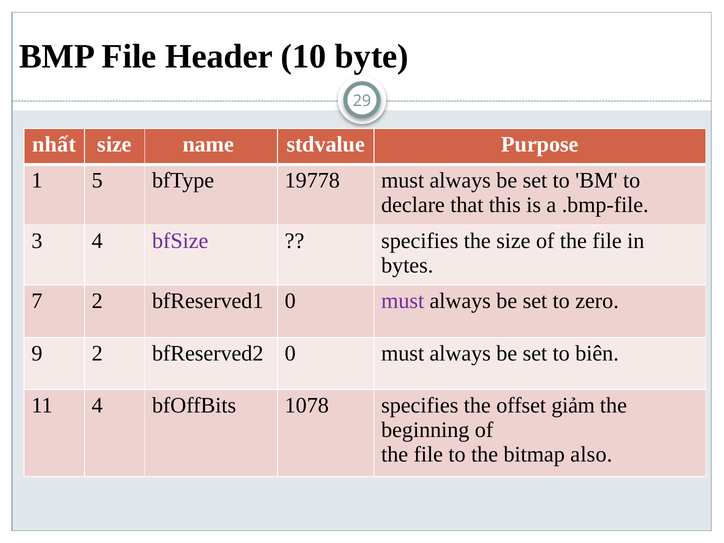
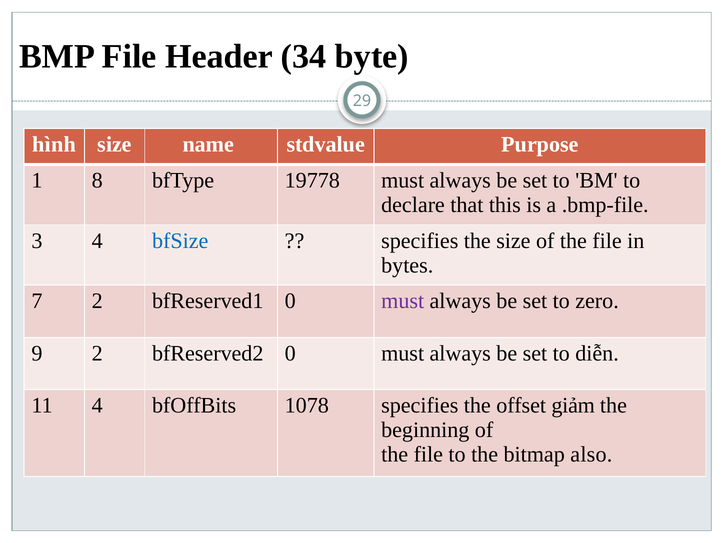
10: 10 -> 34
nhất: nhất -> hình
5: 5 -> 8
bfSize colour: purple -> blue
biên: biên -> diễn
